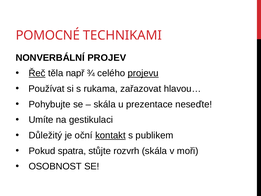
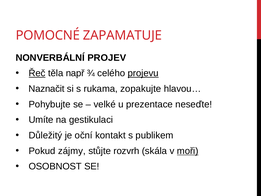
TECHNIKAMI: TECHNIKAMI -> ZAPAMATUJE
Používat: Používat -> Naznačit
zařazovat: zařazovat -> zopakujte
skála at (105, 104): skála -> velké
kontakt underline: present -> none
spatra: spatra -> zájmy
moři underline: none -> present
